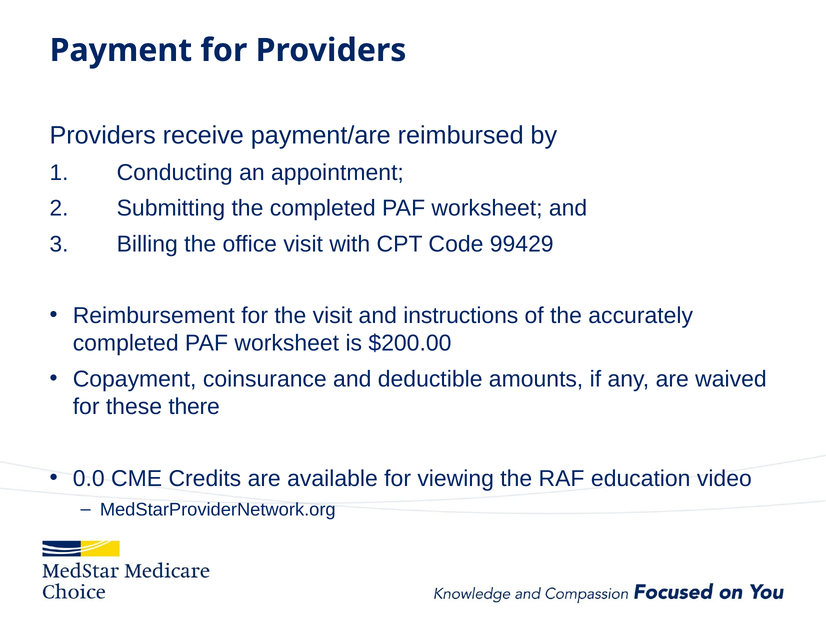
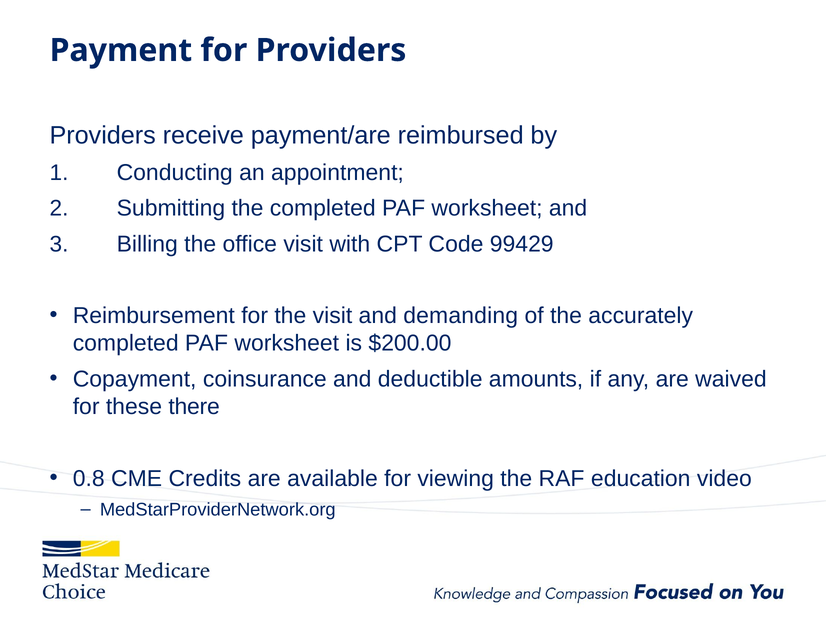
instructions: instructions -> demanding
0.0: 0.0 -> 0.8
